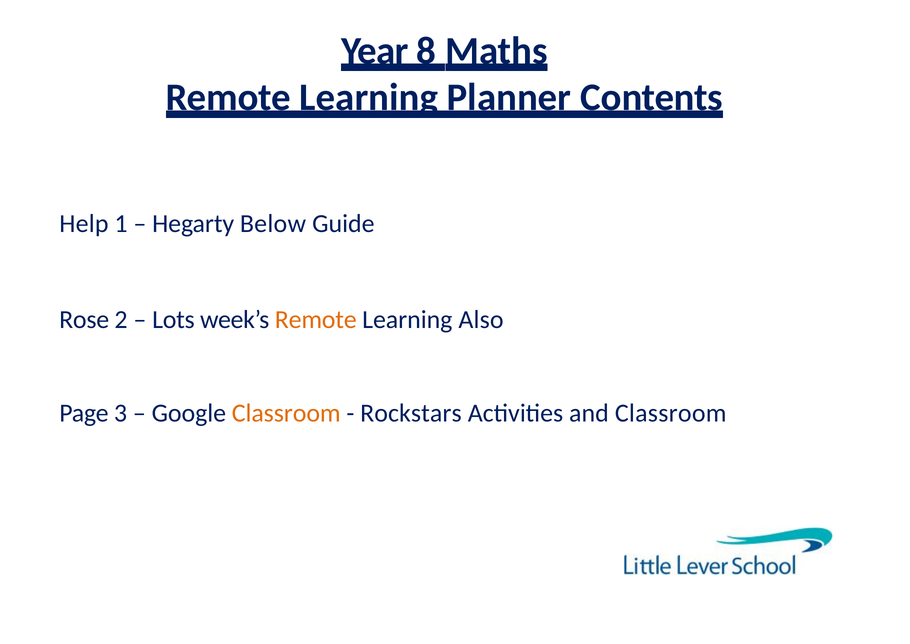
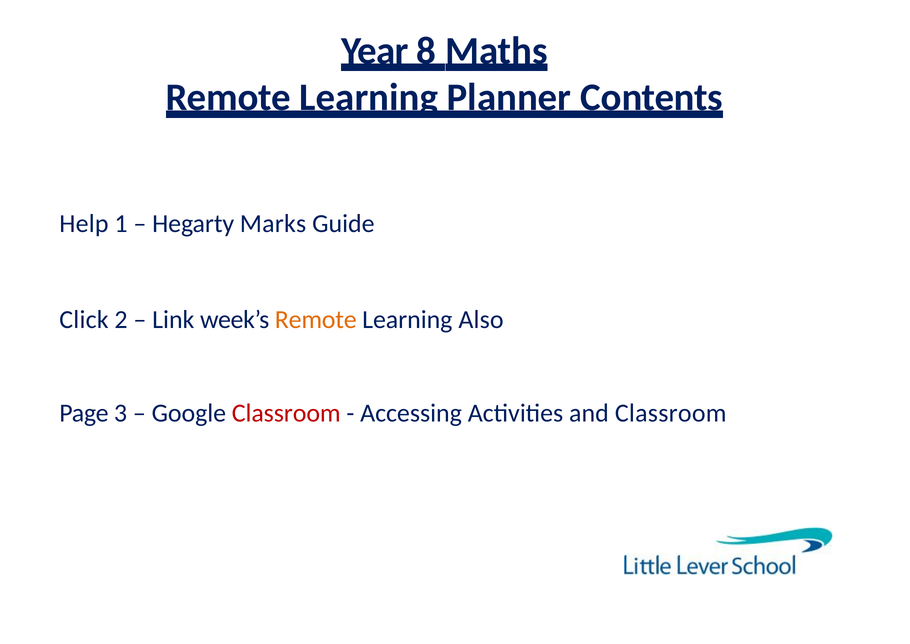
Below: Below -> Marks
Rose: Rose -> Click
Lots: Lots -> Link
Classroom at (286, 413) colour: orange -> red
Rockstars: Rockstars -> Accessing
